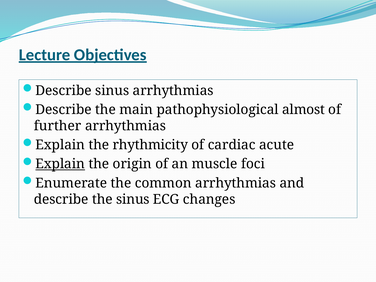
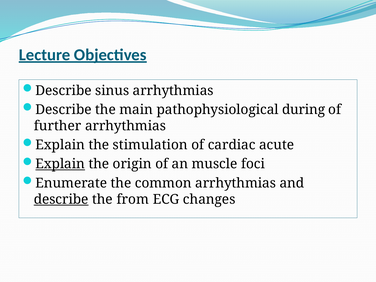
almost: almost -> during
rhythmicity: rhythmicity -> stimulation
describe at (61, 199) underline: none -> present
the sinus: sinus -> from
